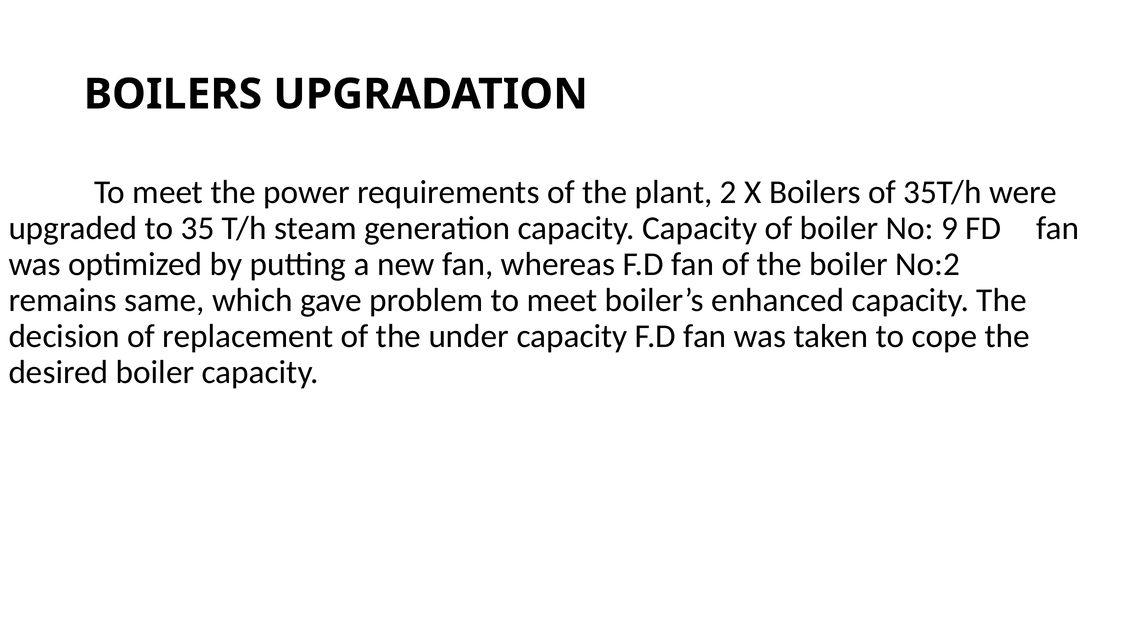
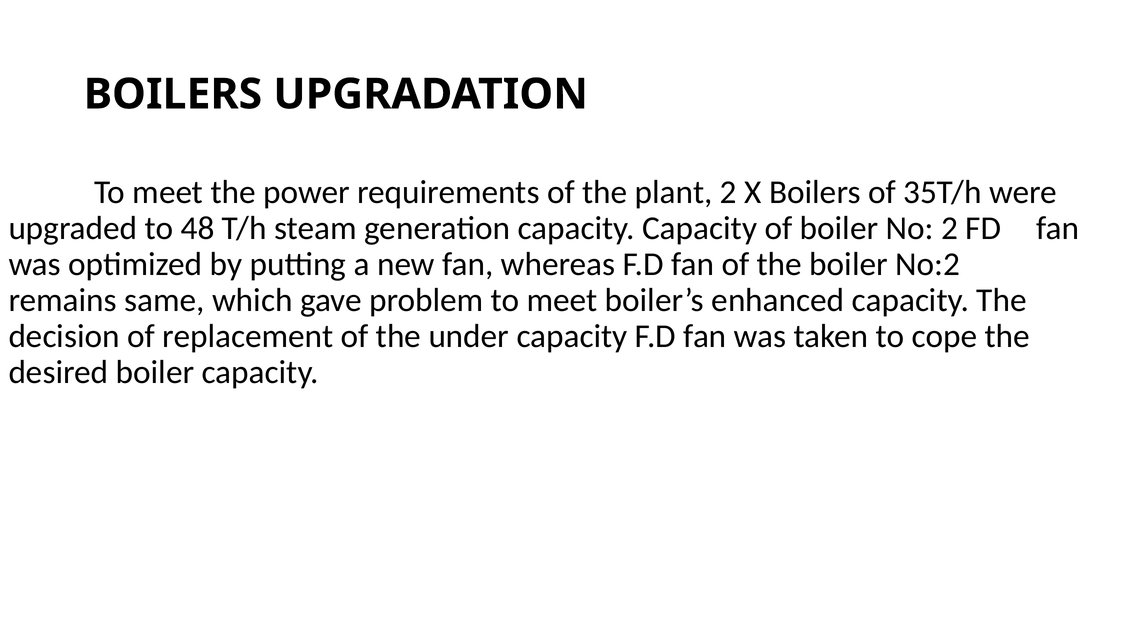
35: 35 -> 48
No 9: 9 -> 2
